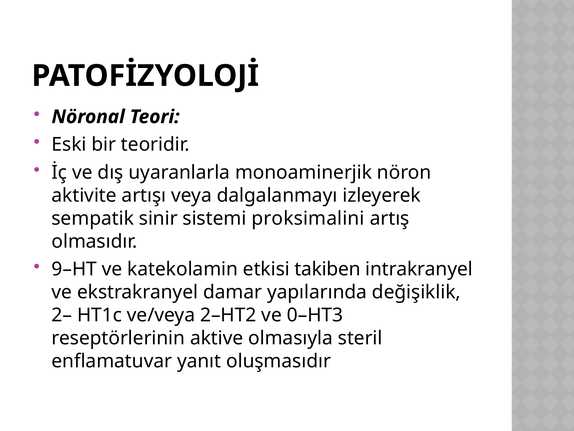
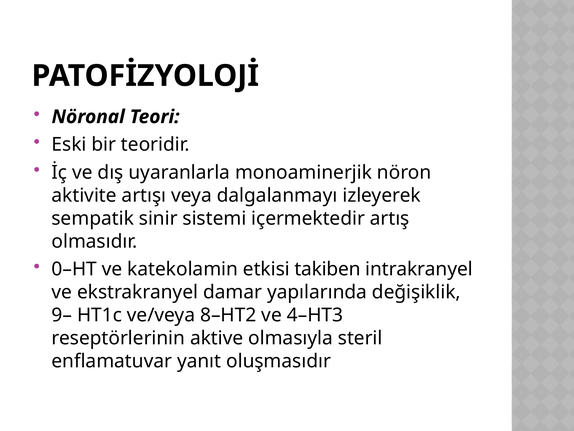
proksimalini: proksimalini -> içermektedir
9–HT: 9–HT -> 0–HT
2–: 2– -> 9–
2–HT2: 2–HT2 -> 8–HT2
0–HT3: 0–HT3 -> 4–HT3
